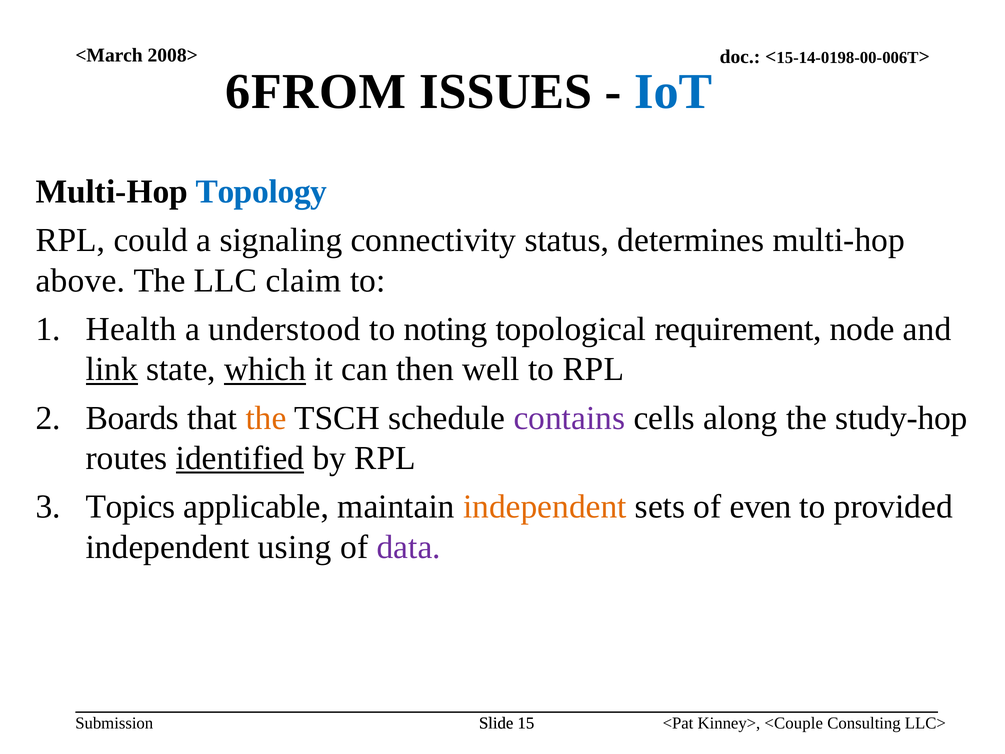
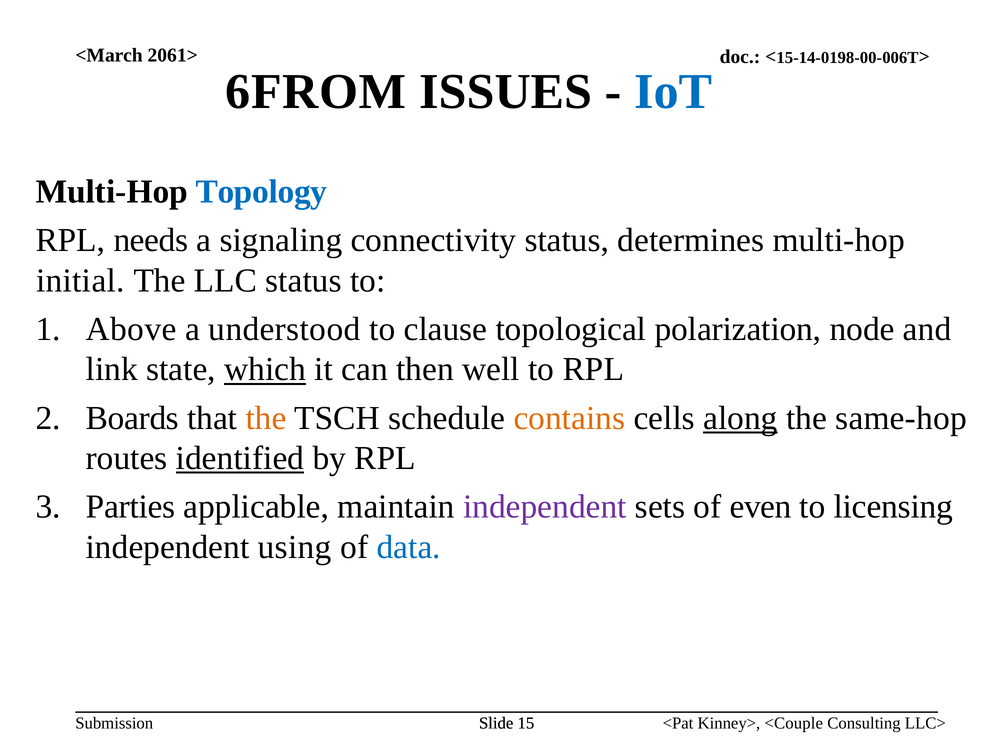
2008>: 2008> -> 2061>
could: could -> needs
above: above -> initial
LLC claim: claim -> status
Health: Health -> Above
noting: noting -> clause
requirement: requirement -> polarization
link underline: present -> none
contains colour: purple -> orange
along underline: none -> present
study-hop: study-hop -> same-hop
Topics: Topics -> Parties
independent at (545, 507) colour: orange -> purple
provided: provided -> licensing
data colour: purple -> blue
